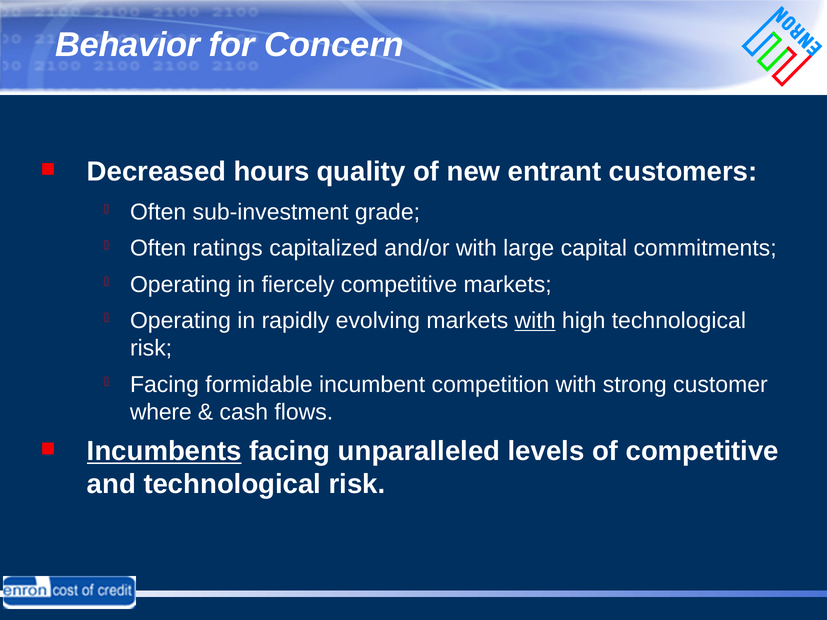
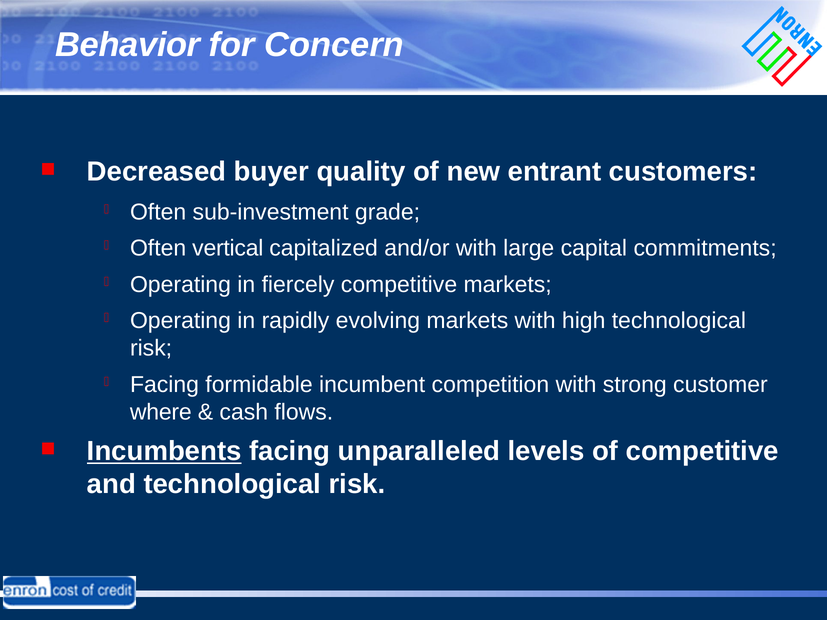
hours: hours -> buyer
ratings: ratings -> vertical
with at (535, 321) underline: present -> none
